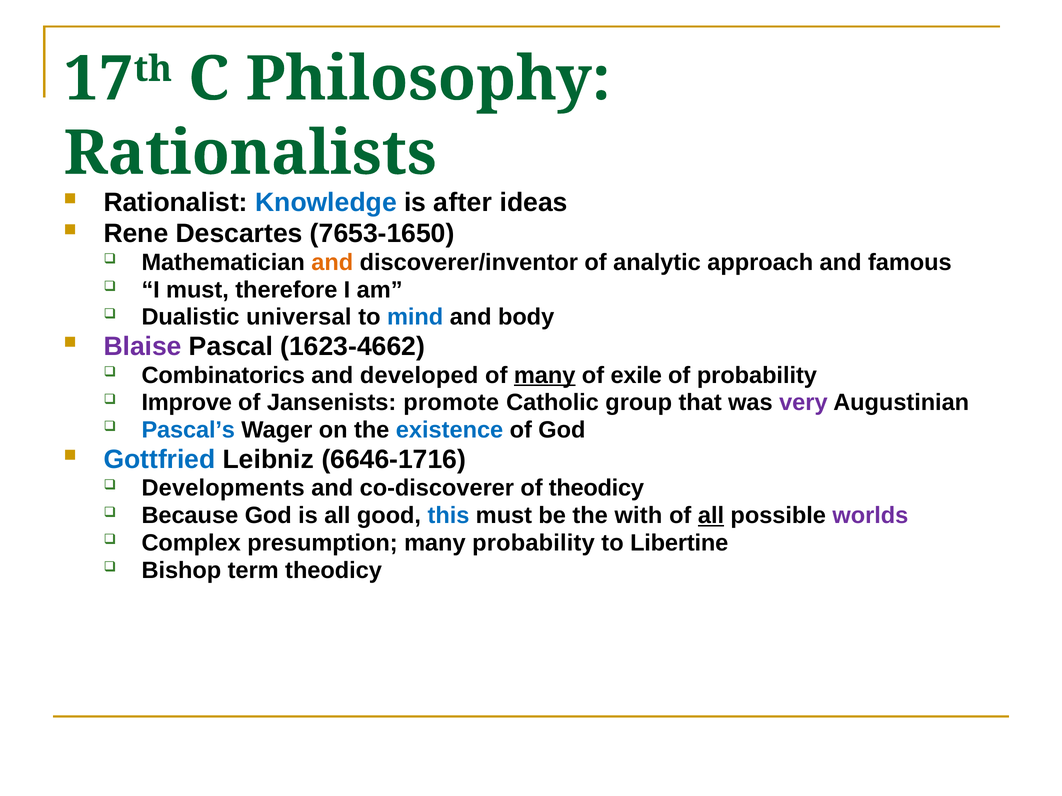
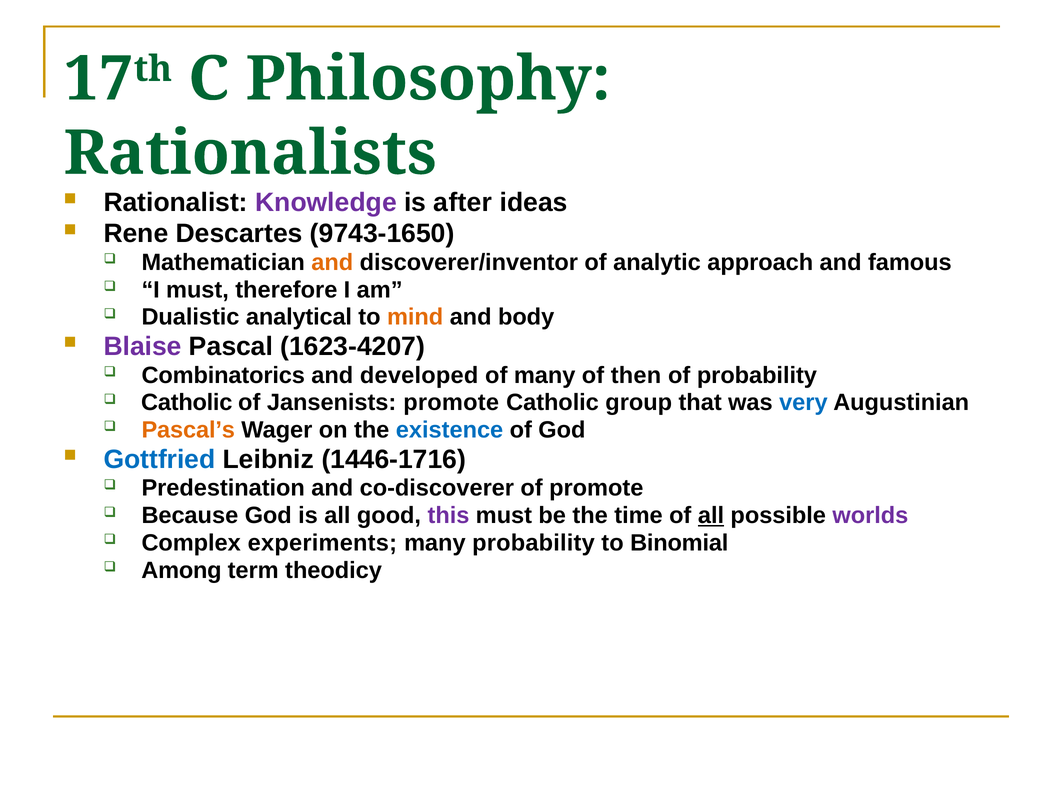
Knowledge colour: blue -> purple
7653-1650: 7653-1650 -> 9743-1650
universal: universal -> analytical
mind colour: blue -> orange
1623-4662: 1623-4662 -> 1623-4207
many at (545, 376) underline: present -> none
exile: exile -> then
Improve at (187, 403): Improve -> Catholic
very colour: purple -> blue
Pascal’s colour: blue -> orange
6646-1716: 6646-1716 -> 1446-1716
Developments: Developments -> Predestination
of theodicy: theodicy -> promote
this colour: blue -> purple
with: with -> time
presumption: presumption -> experiments
Libertine: Libertine -> Binomial
Bishop: Bishop -> Among
